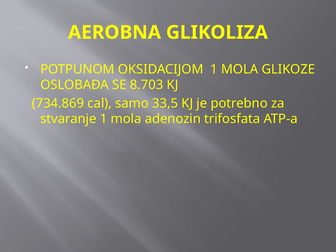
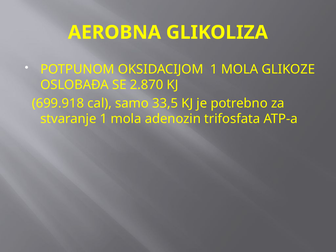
8.703: 8.703 -> 2.870
734.869: 734.869 -> 699.918
